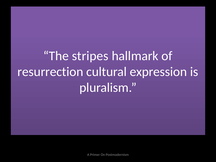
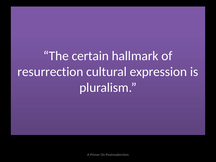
stripes: stripes -> certain
